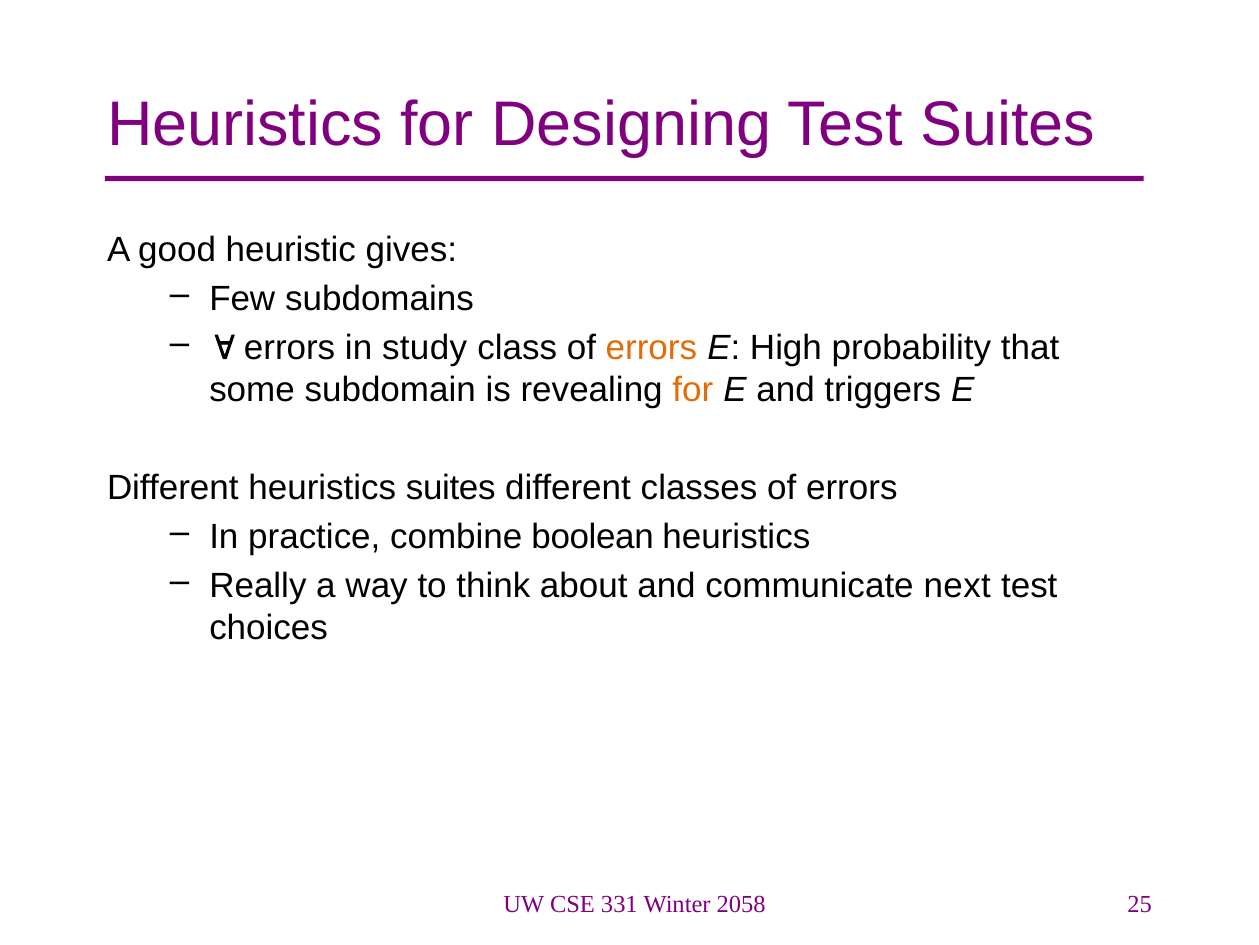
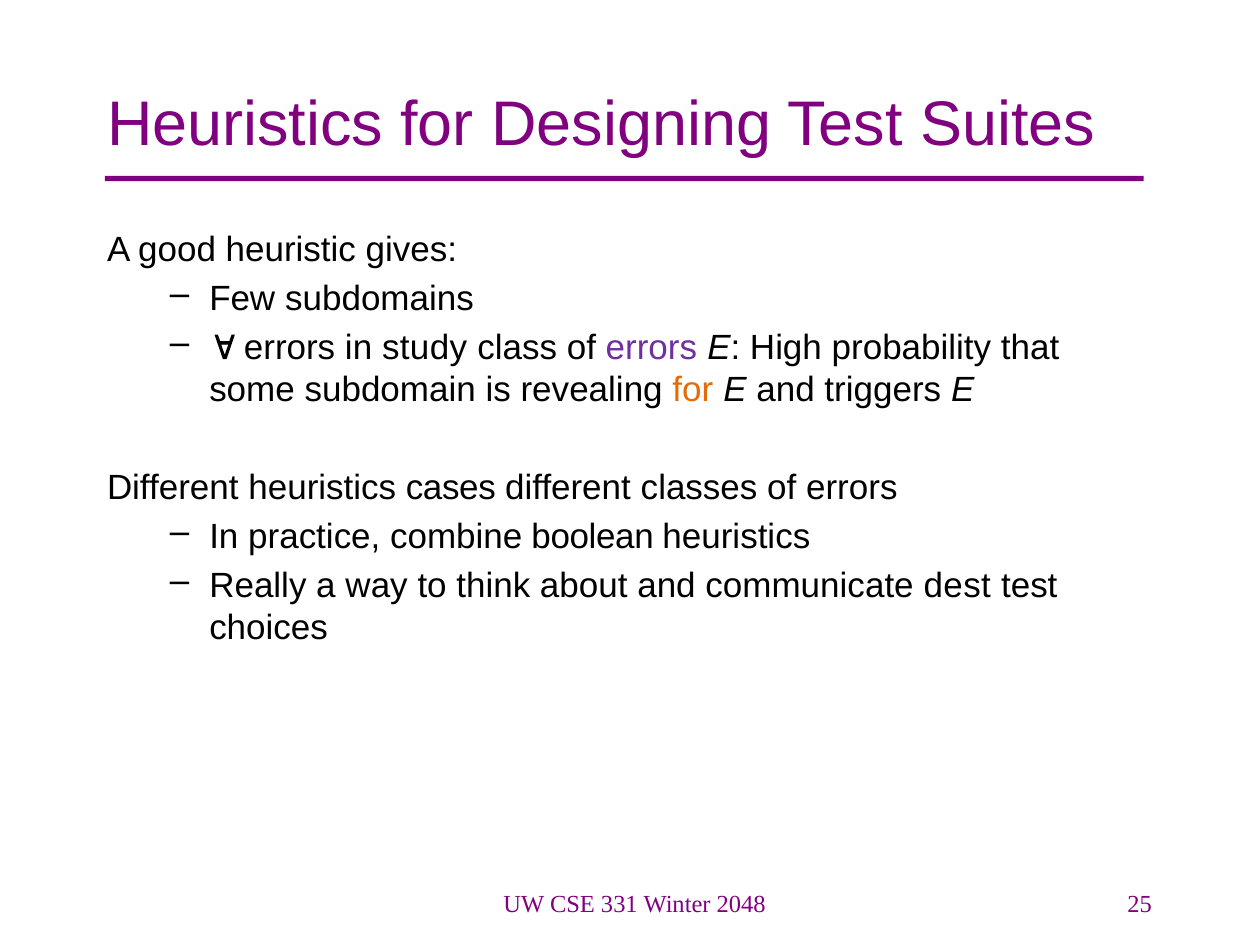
errors at (651, 348) colour: orange -> purple
heuristics suites: suites -> cases
next: next -> dest
2058: 2058 -> 2048
